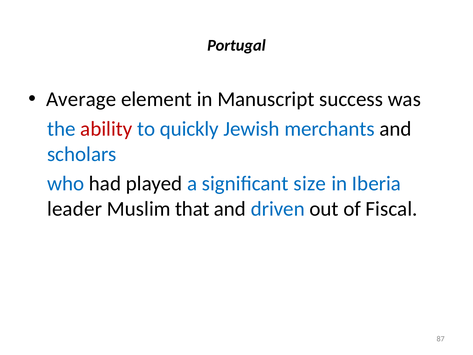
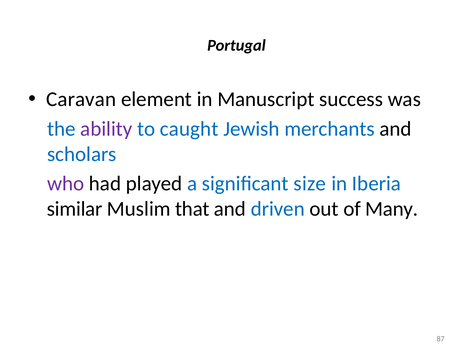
Average: Average -> Caravan
ability colour: red -> purple
quickly: quickly -> caught
who colour: blue -> purple
leader: leader -> similar
Fiscal: Fiscal -> Many
